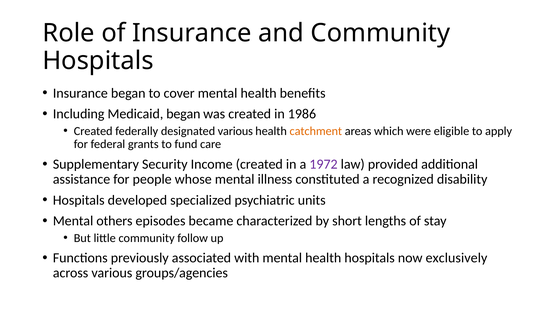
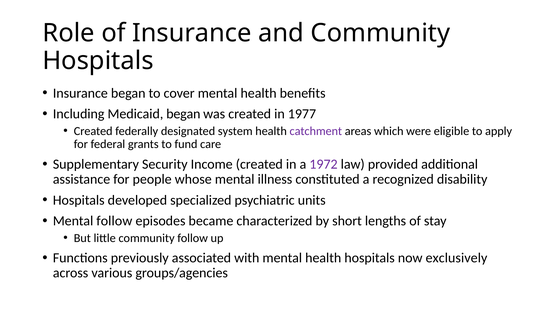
1986: 1986 -> 1977
designated various: various -> system
catchment colour: orange -> purple
Mental others: others -> follow
